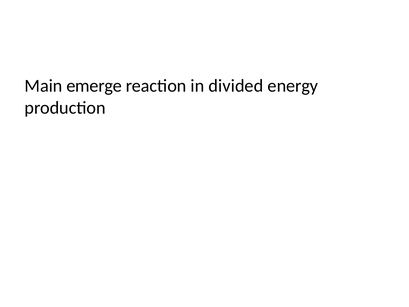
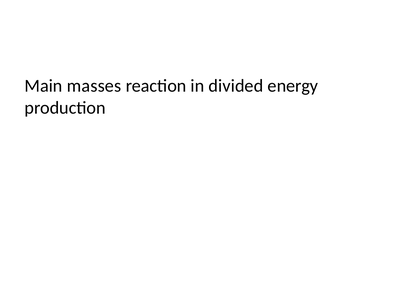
emerge: emerge -> masses
